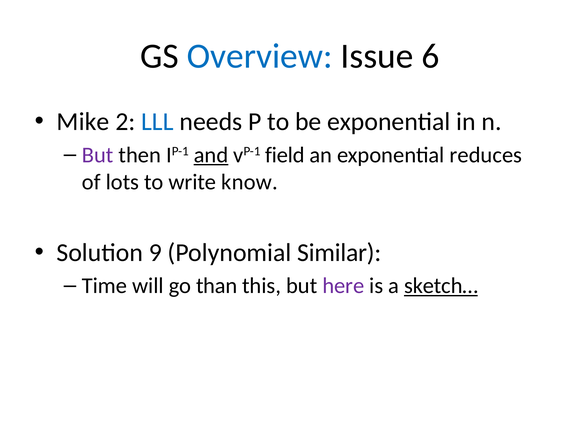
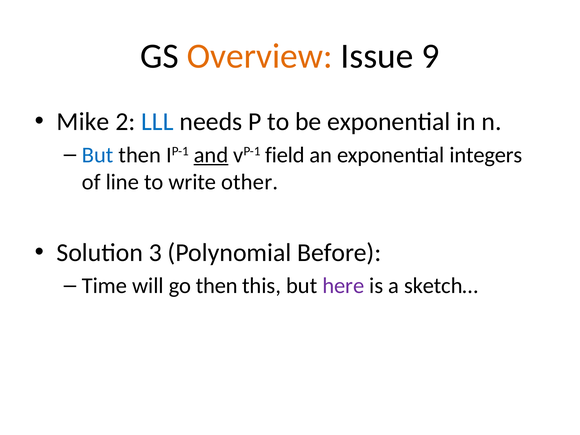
Overview colour: blue -> orange
6: 6 -> 9
But at (98, 155) colour: purple -> blue
reduces: reduces -> integers
lots: lots -> line
know: know -> other
9: 9 -> 3
Similar: Similar -> Before
go than: than -> then
sketch… underline: present -> none
